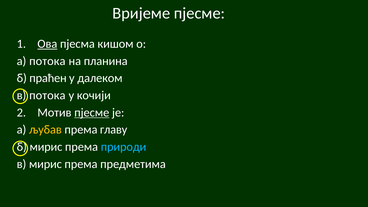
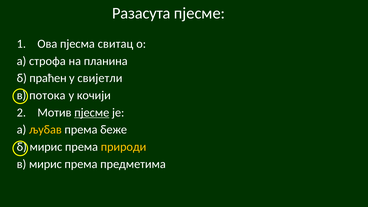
Вријеме: Вријеме -> Разасута
Ова underline: present -> none
кишом: кишом -> свитац
а потока: потока -> строфа
далеком: далеком -> свијетли
главу: главу -> беже
природи colour: light blue -> yellow
